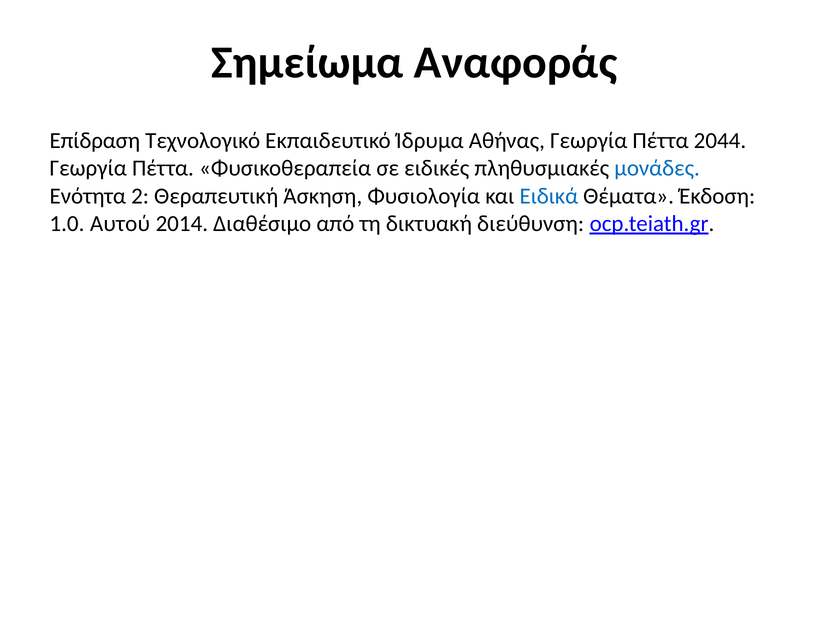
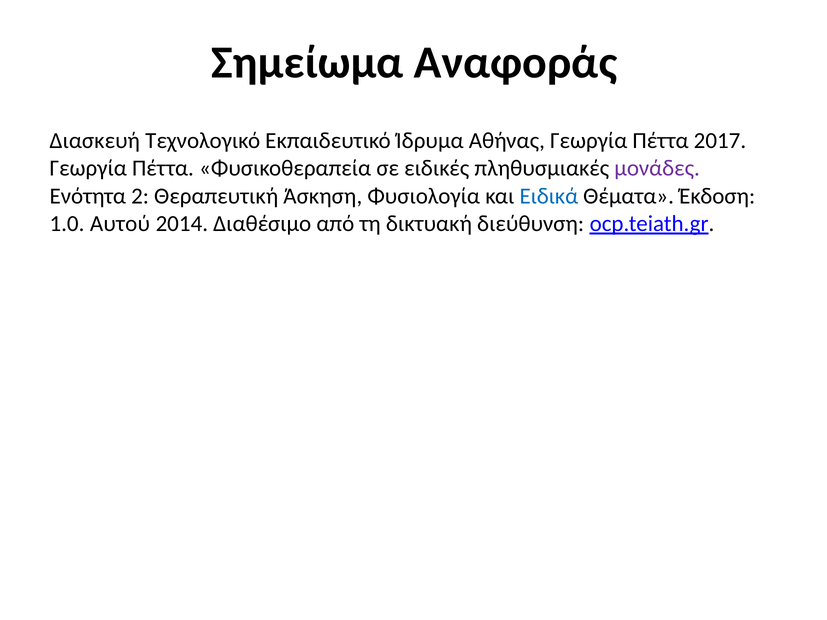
Επίδραση: Επίδραση -> Διασκευή
2044: 2044 -> 2017
μονάδες colour: blue -> purple
